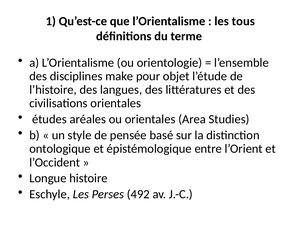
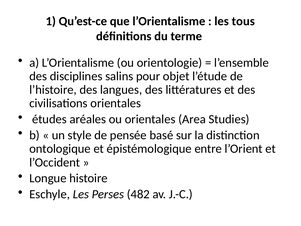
make: make -> salins
492: 492 -> 482
